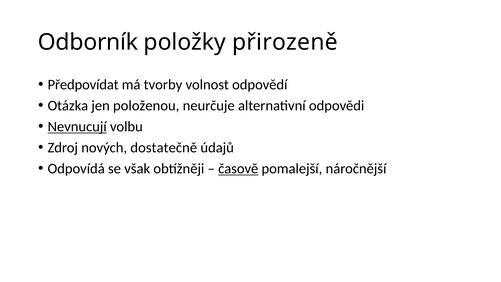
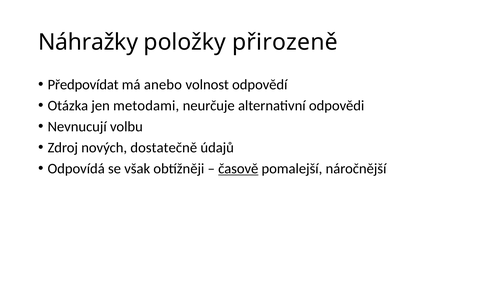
Odborník: Odborník -> Náhražky
tvorby: tvorby -> anebo
položenou: položenou -> metodami
Nevnucují underline: present -> none
